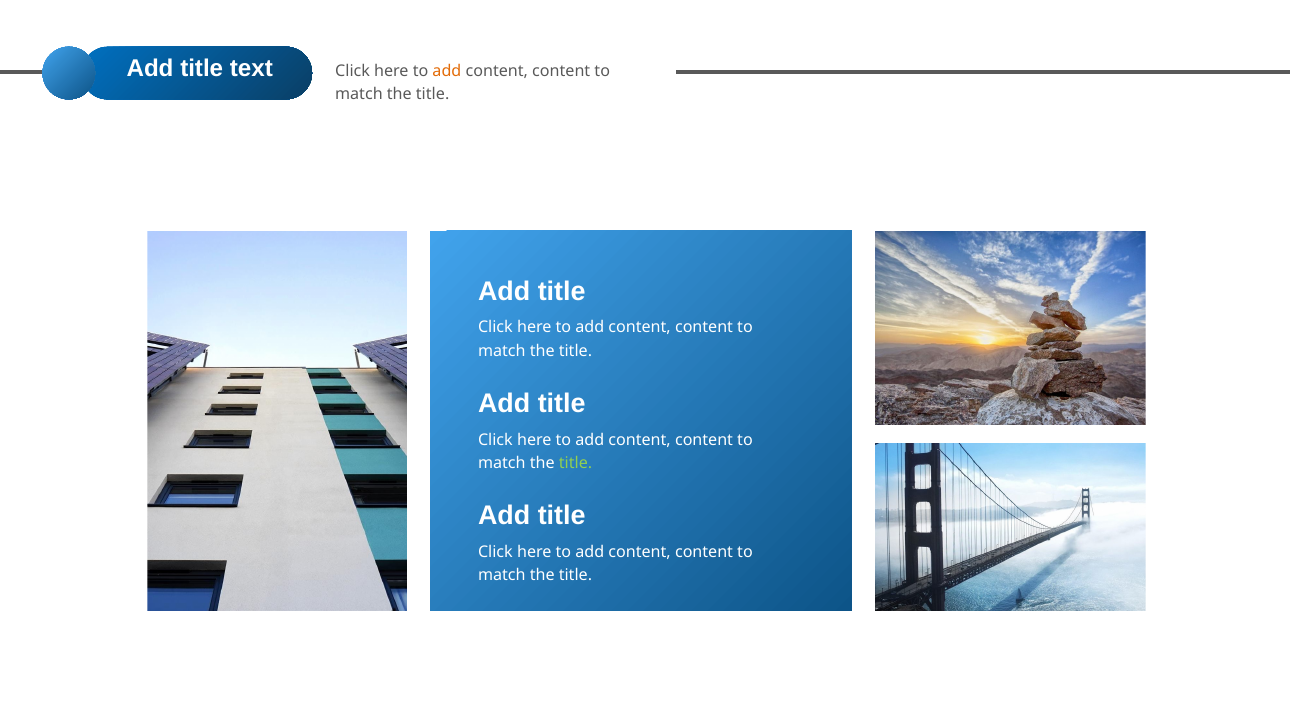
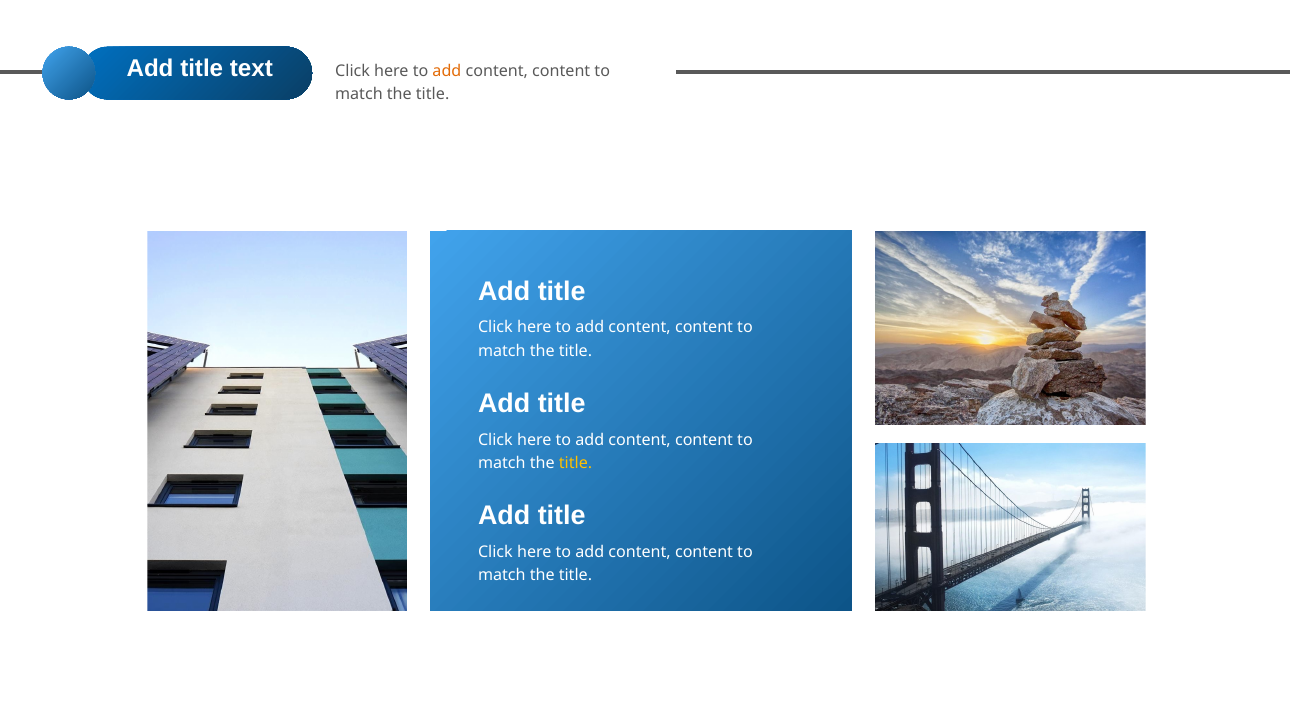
title at (575, 463) colour: light green -> yellow
